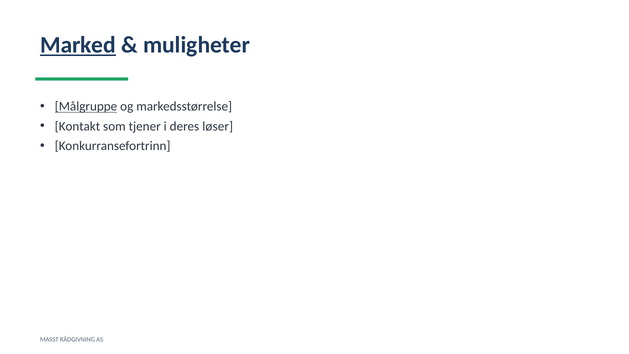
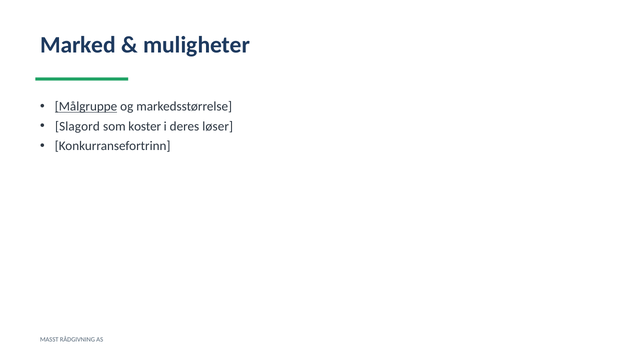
Marked underline: present -> none
Kontakt: Kontakt -> Slagord
tjener: tjener -> koster
